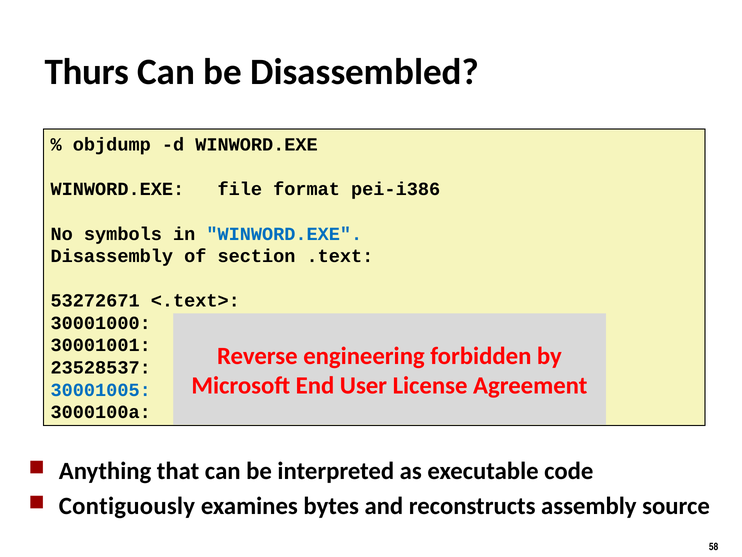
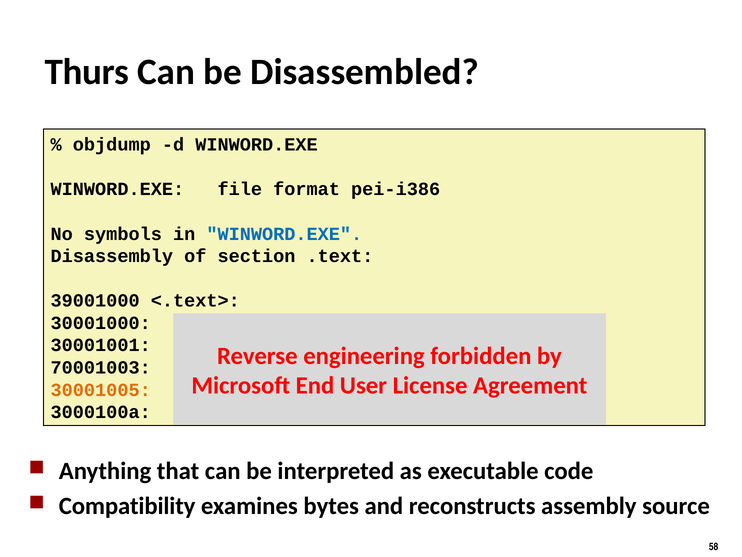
53272671: 53272671 -> 39001000
23528537: 23528537 -> 70001003
30001005 colour: blue -> orange
Contiguously: Contiguously -> Compatibility
